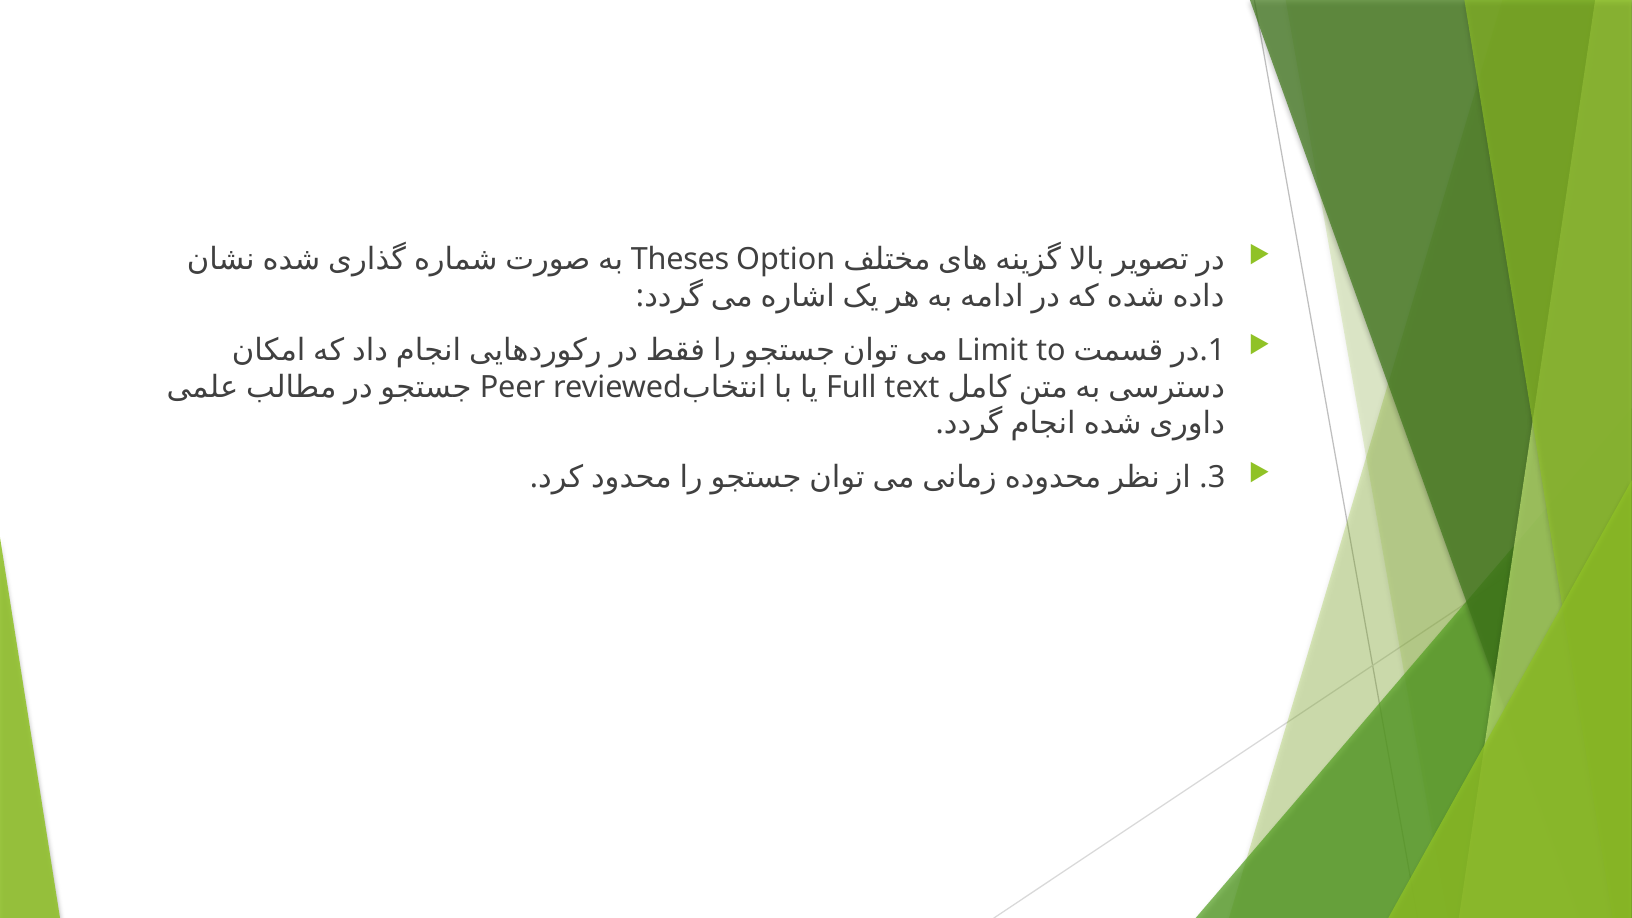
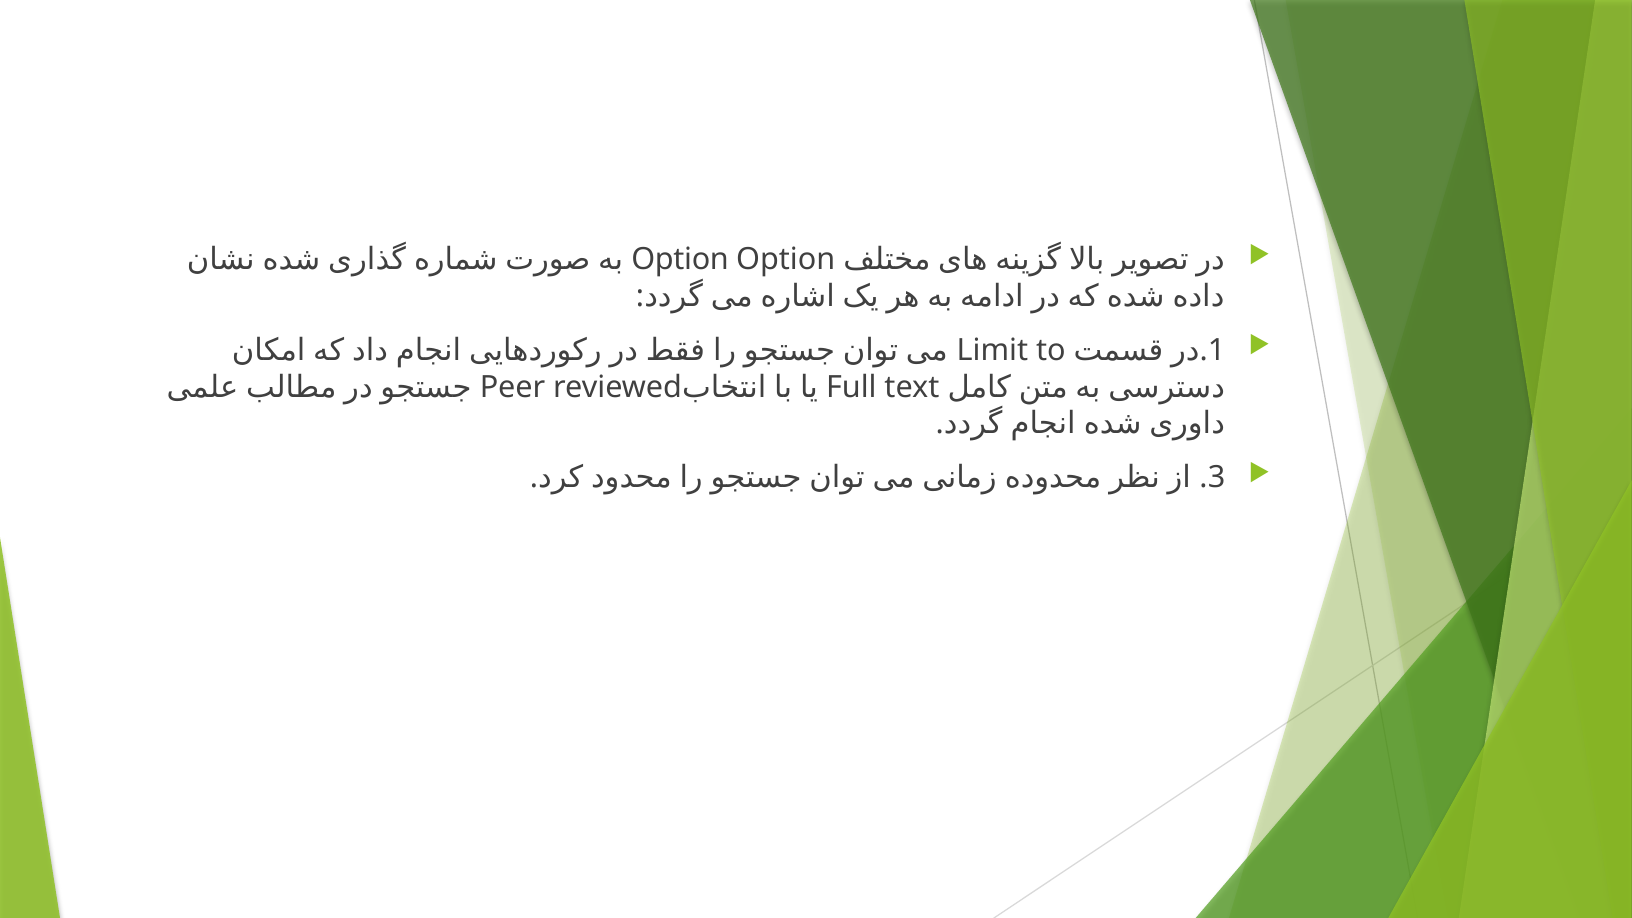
Theses at (680, 260): Theses -> Option
